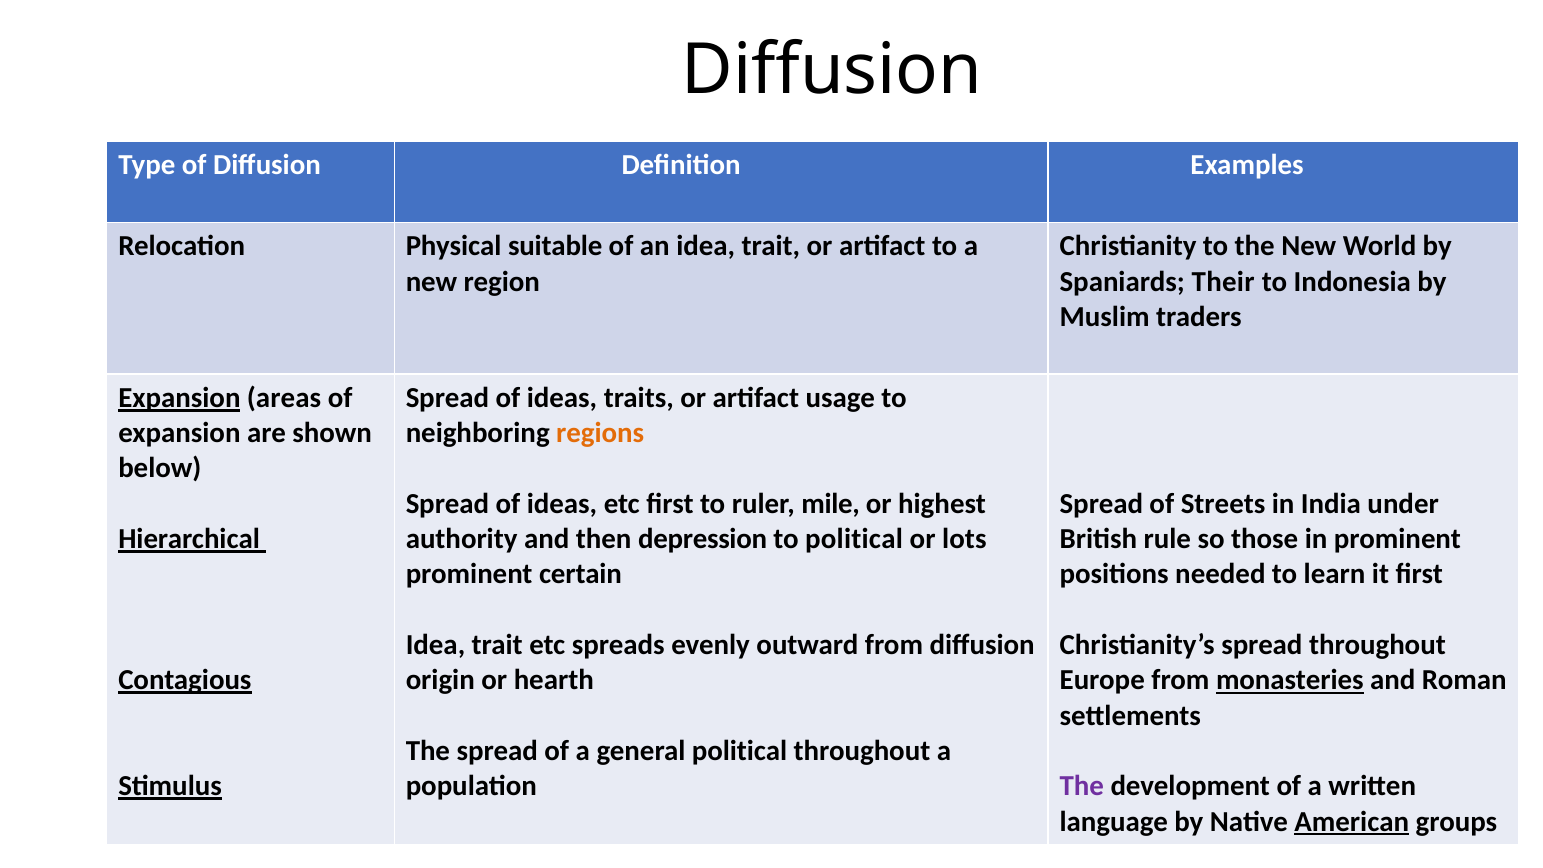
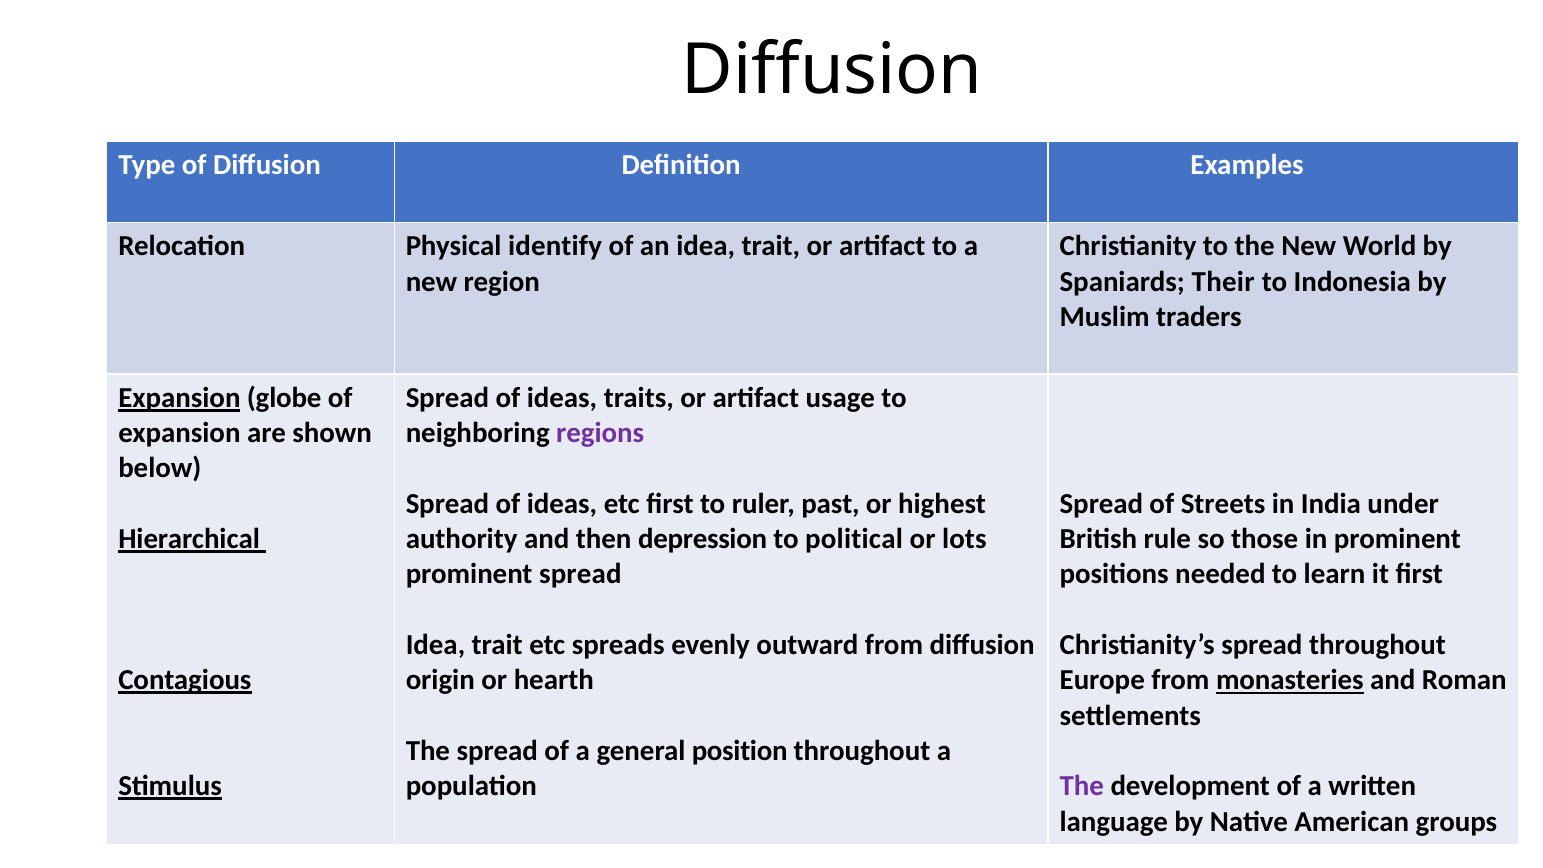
suitable: suitable -> identify
areas: areas -> globe
regions colour: orange -> purple
mile: mile -> past
prominent certain: certain -> spread
general political: political -> position
American underline: present -> none
